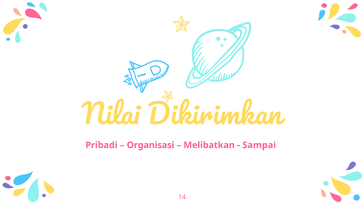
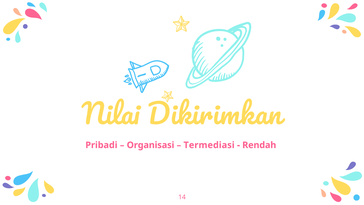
Melibatkan: Melibatkan -> Termediasi
Sampai: Sampai -> Rendah
